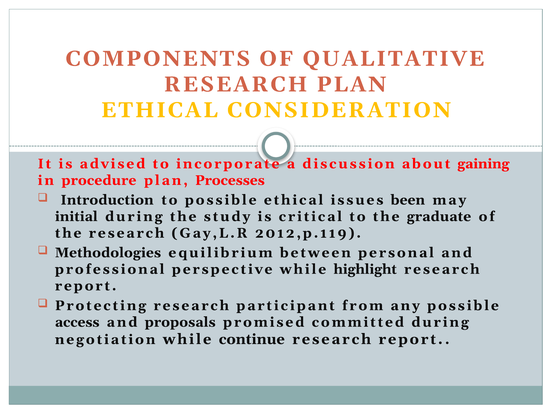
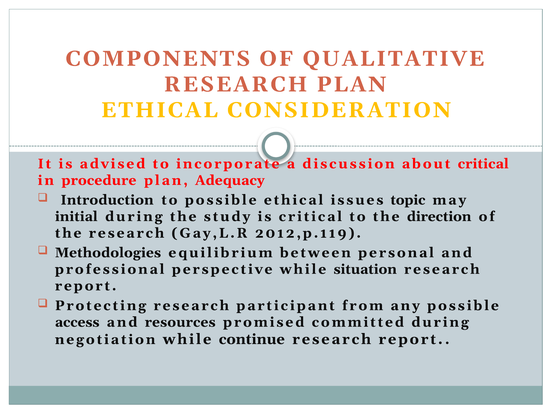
about gaining: gaining -> critical
Processes: Processes -> Adequacy
been: been -> topic
graduate: graduate -> direction
highlight: highlight -> situation
proposals: proposals -> resources
